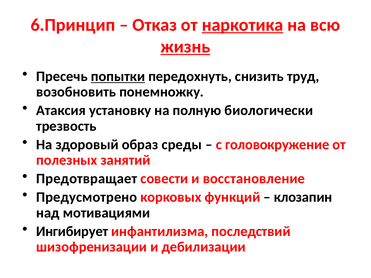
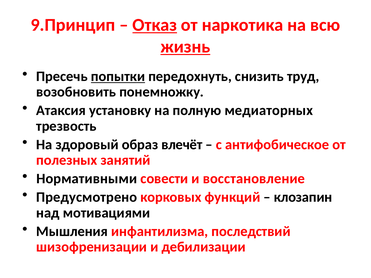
6.Принцип: 6.Принцип -> 9.Принцип
Отказ underline: none -> present
наркотика underline: present -> none
биологически: биологически -> медиаторных
среды: среды -> влечёт
головокружение: головокружение -> антифобическое
Предотвращает: Предотвращает -> Нормативными
Ингибирует: Ингибирует -> Мышления
